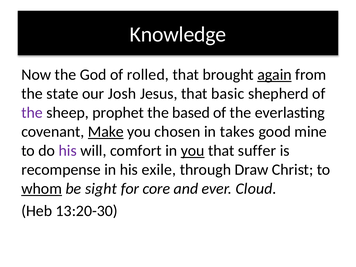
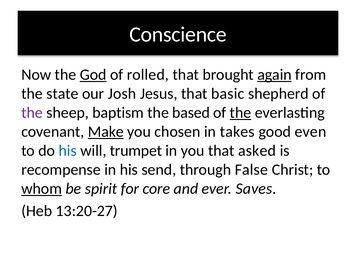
Knowledge: Knowledge -> Conscience
God underline: none -> present
prophet: prophet -> baptism
the at (240, 113) underline: none -> present
mine: mine -> even
his at (68, 151) colour: purple -> blue
comfort: comfort -> trumpet
you at (193, 151) underline: present -> none
suffer: suffer -> asked
exile: exile -> send
Draw: Draw -> False
sight: sight -> spirit
Cloud: Cloud -> Saves
13:20-30: 13:20-30 -> 13:20-27
